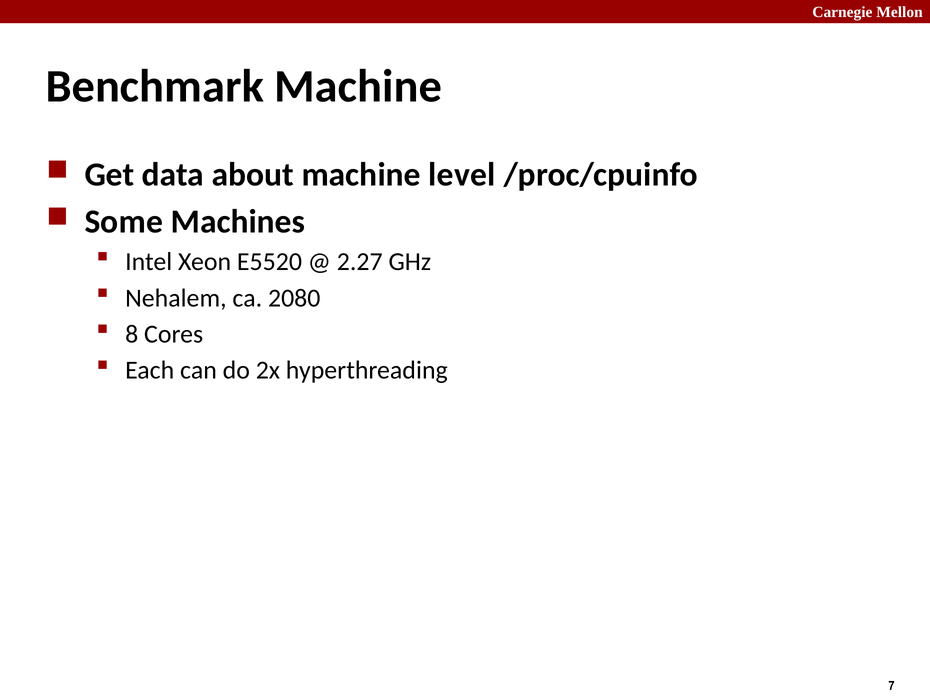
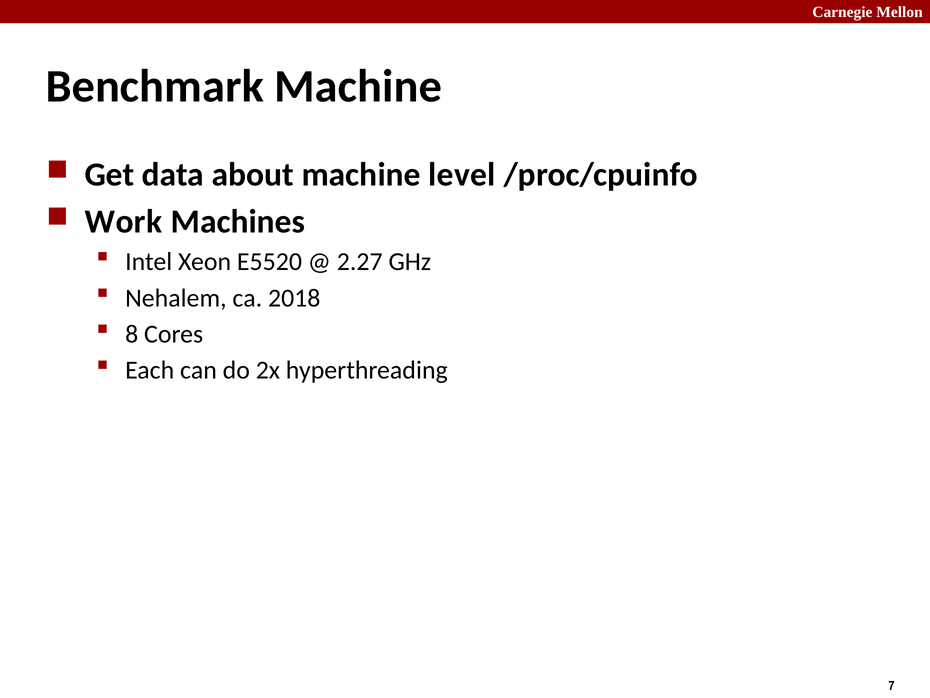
Some: Some -> Work
2080: 2080 -> 2018
